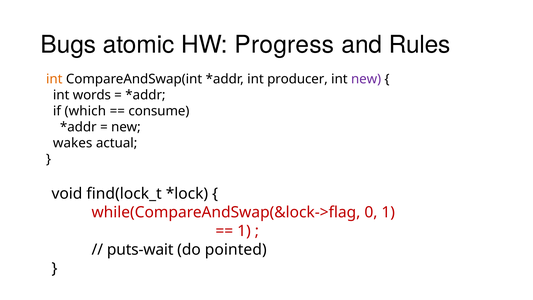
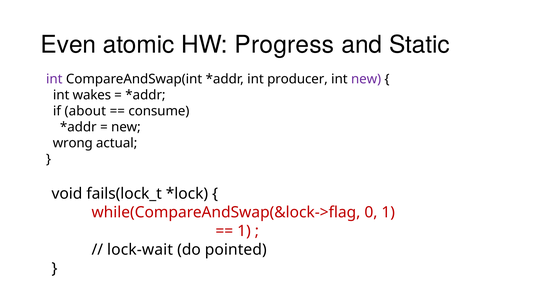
Bugs: Bugs -> Even
Rules: Rules -> Static
int at (54, 79) colour: orange -> purple
words: words -> wakes
which: which -> about
wakes: wakes -> wrong
find(lock_t: find(lock_t -> fails(lock_t
puts-wait: puts-wait -> lock-wait
